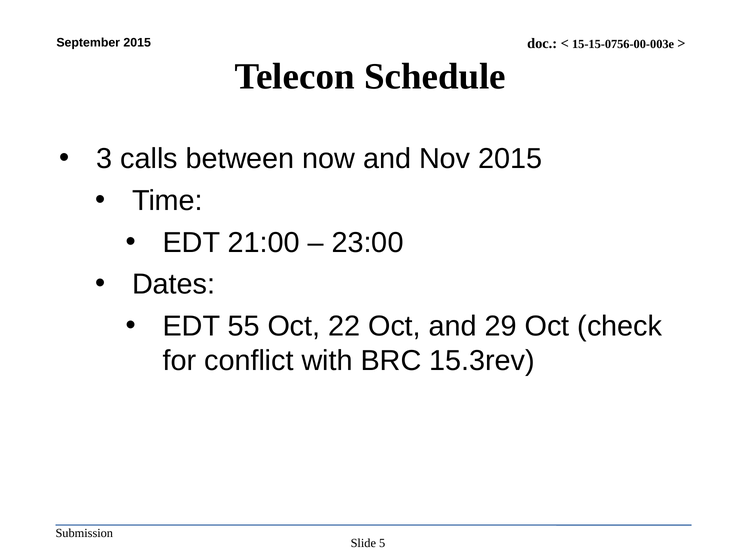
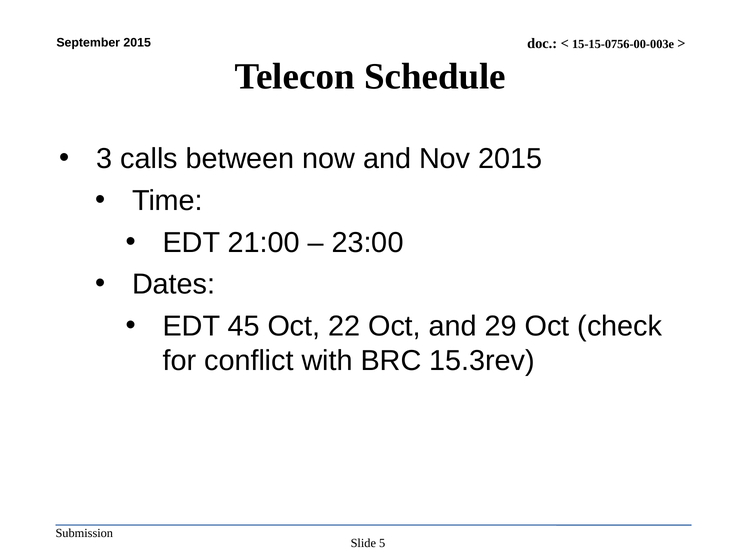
55: 55 -> 45
